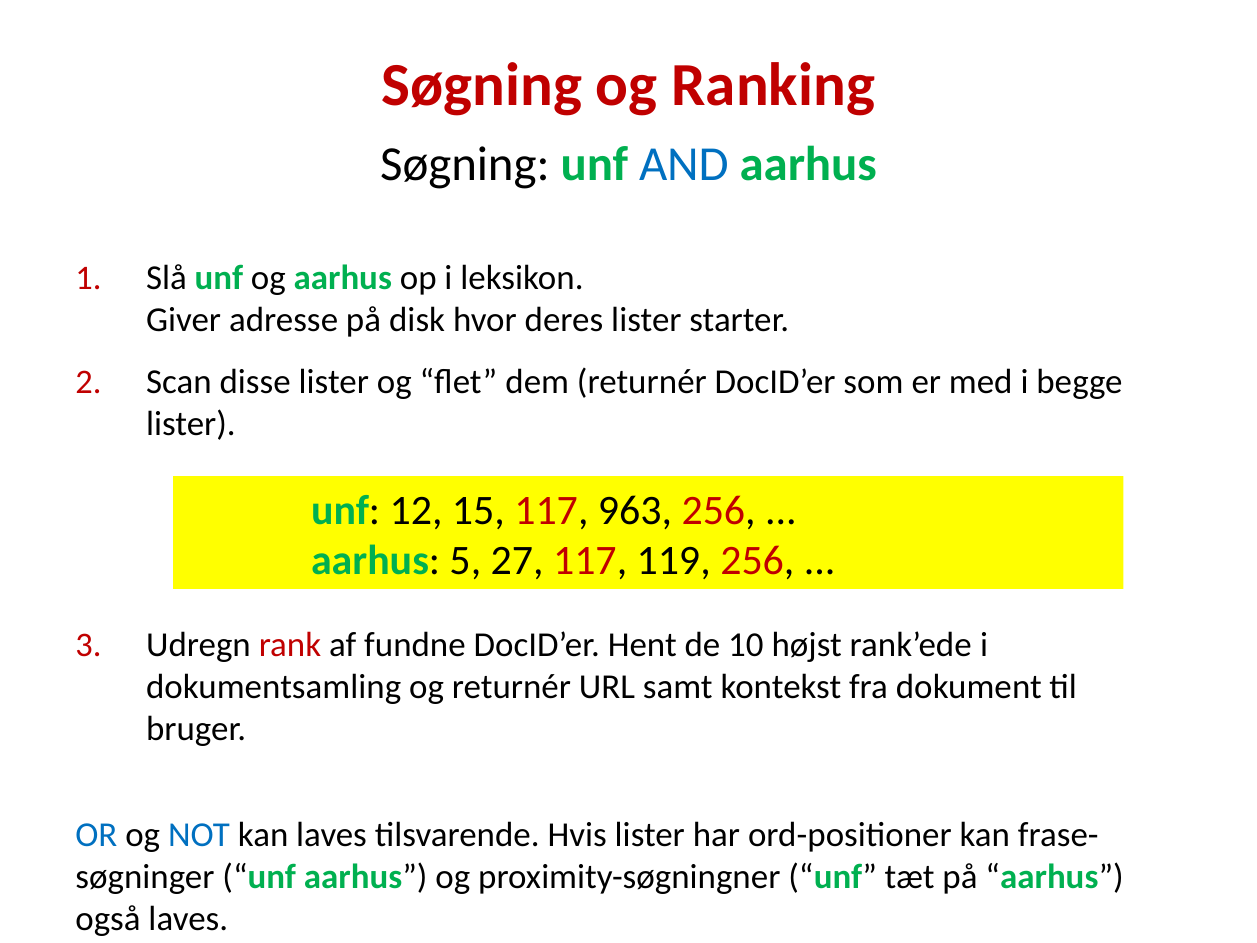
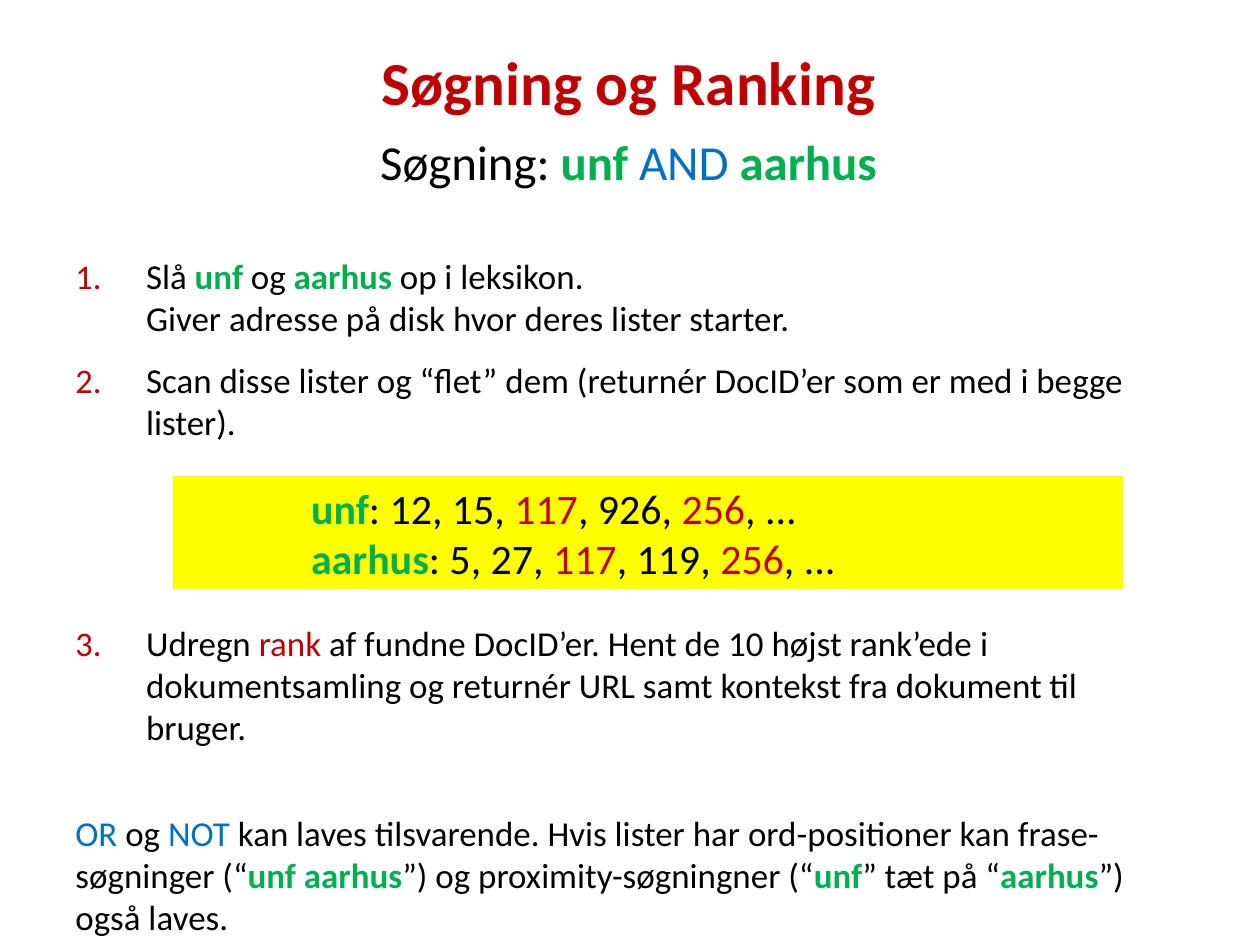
963: 963 -> 926
